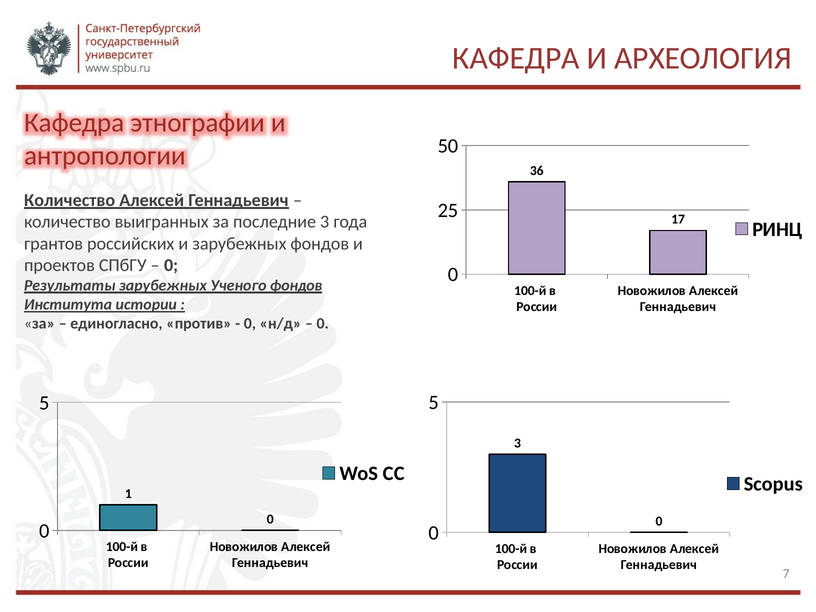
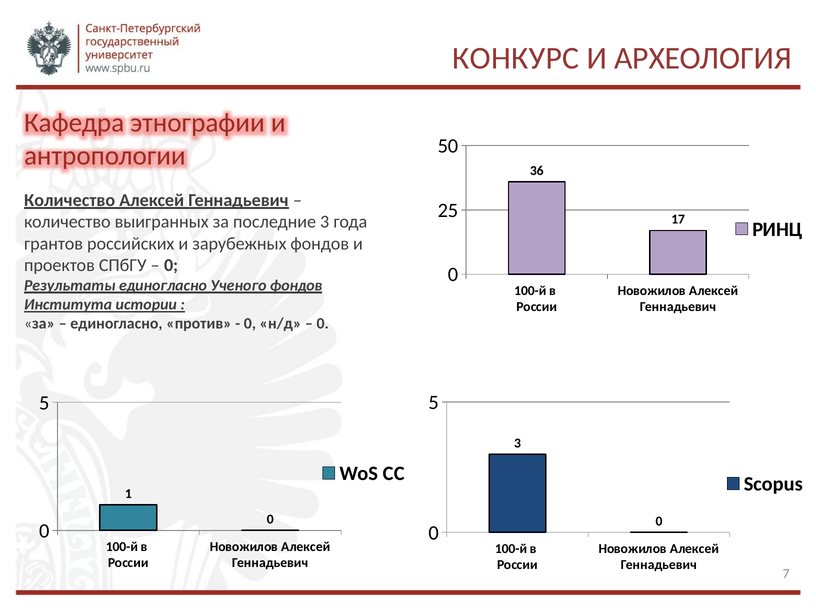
КАФЕДРА at (516, 58): КАФЕДРА -> КОНКУРС
Результаты зарубежных: зарубежных -> единогласно
